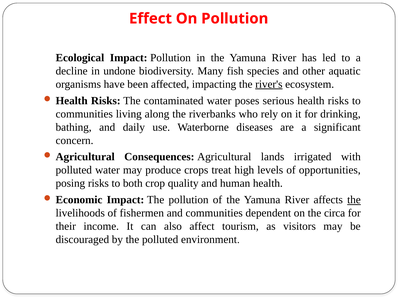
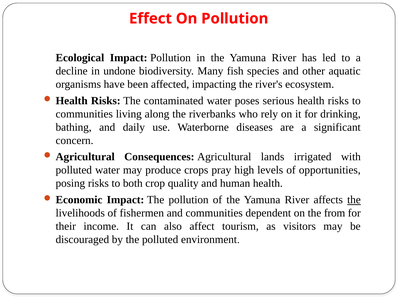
river's underline: present -> none
treat: treat -> pray
circa: circa -> from
